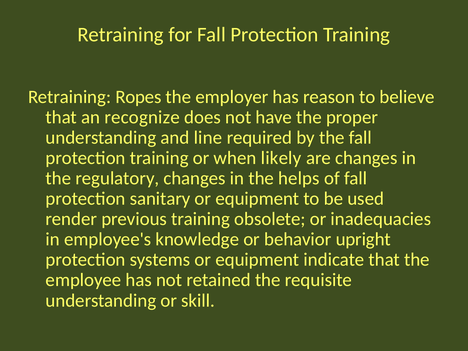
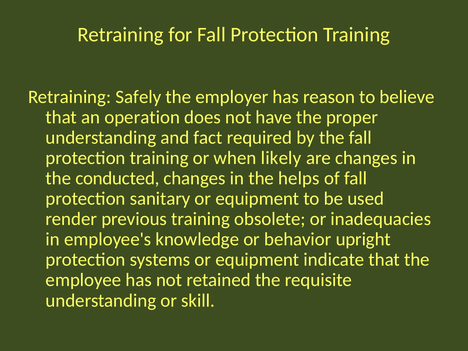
Ropes: Ropes -> Safely
recognize: recognize -> operation
line: line -> fact
regulatory: regulatory -> conducted
